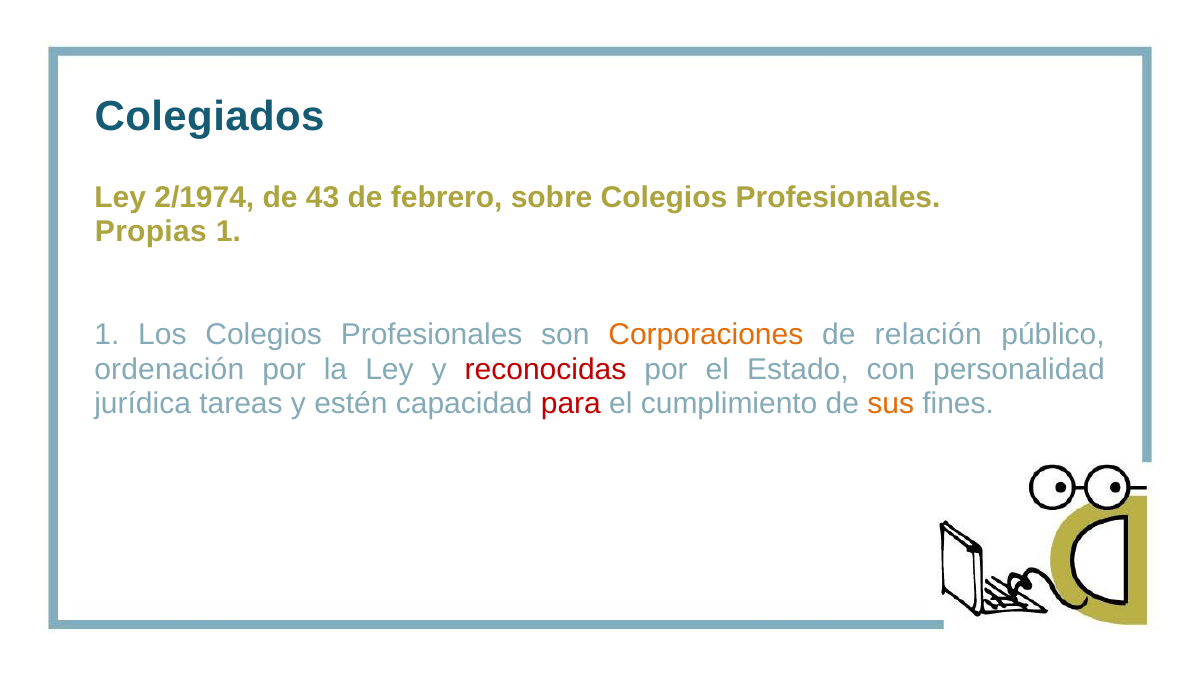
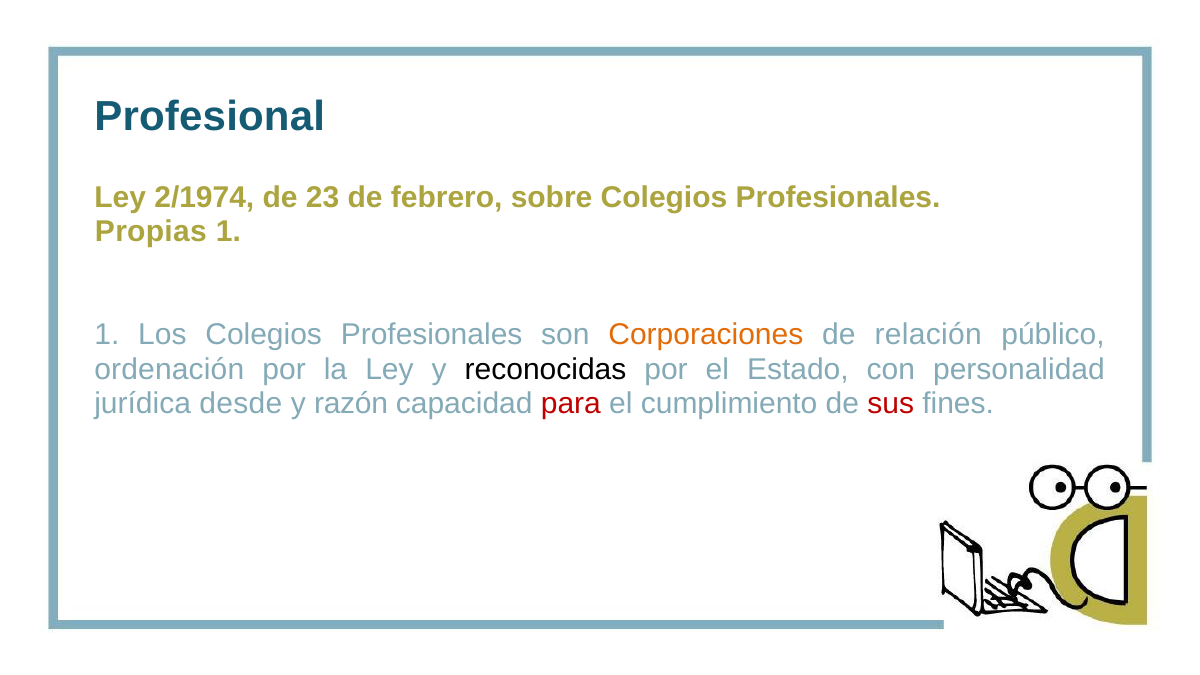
Colegiados: Colegiados -> Profesional
43: 43 -> 23
reconocidas colour: red -> black
tareas: tareas -> desde
estén: estén -> razón
sus colour: orange -> red
